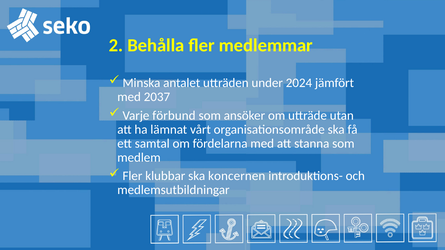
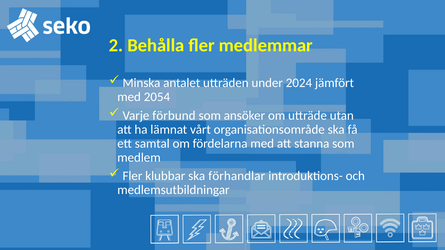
2037: 2037 -> 2054
koncernen: koncernen -> förhandlar
